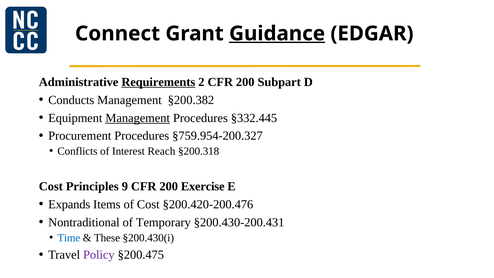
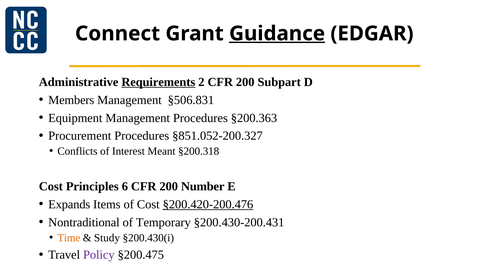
Conducts: Conducts -> Members
§200.382: §200.382 -> §506.831
Management at (138, 118) underline: present -> none
§332.445: §332.445 -> §200.363
§759.954-200.327: §759.954-200.327 -> §851.052-200.327
Reach: Reach -> Meant
9: 9 -> 6
Exercise: Exercise -> Number
§200.420-200.476 underline: none -> present
Time colour: blue -> orange
These: These -> Study
